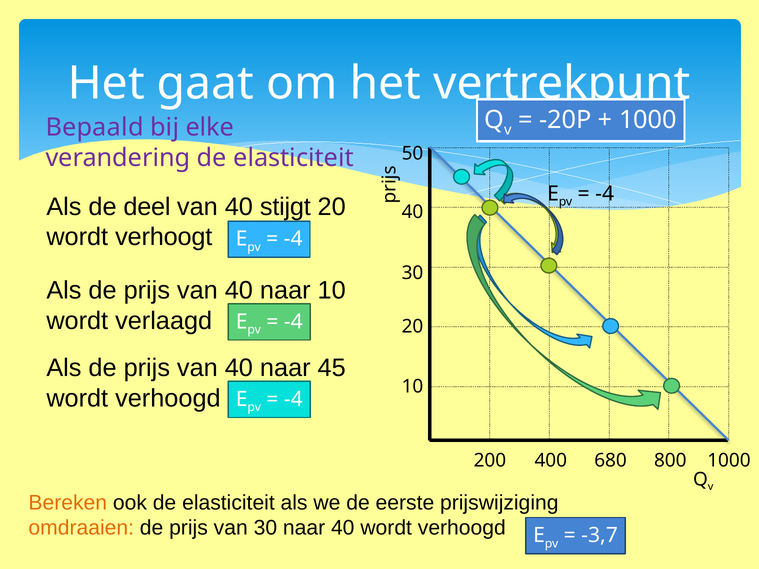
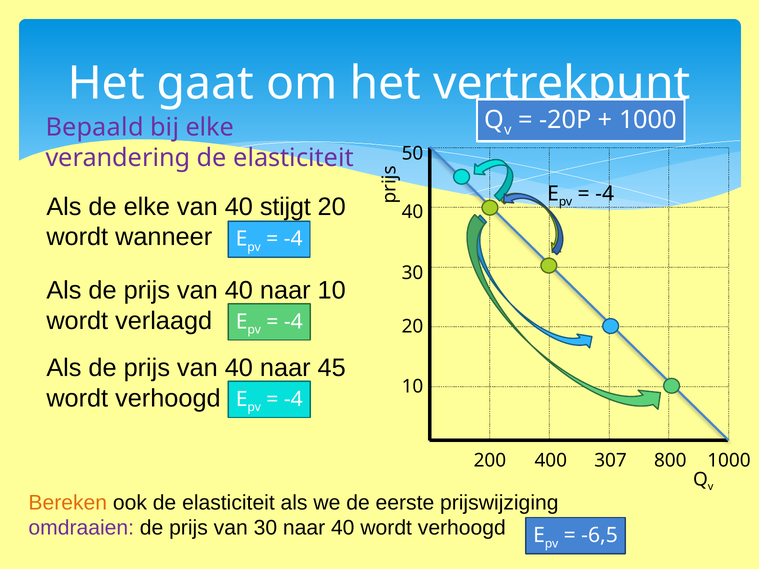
de deel: deel -> elke
verhoogt: verhoogt -> wanneer
680: 680 -> 307
omdraaien colour: orange -> purple
-3,7: -3,7 -> -6,5
